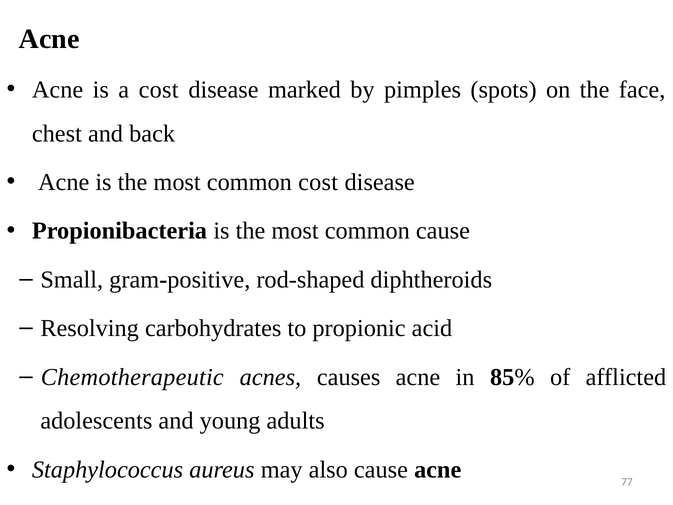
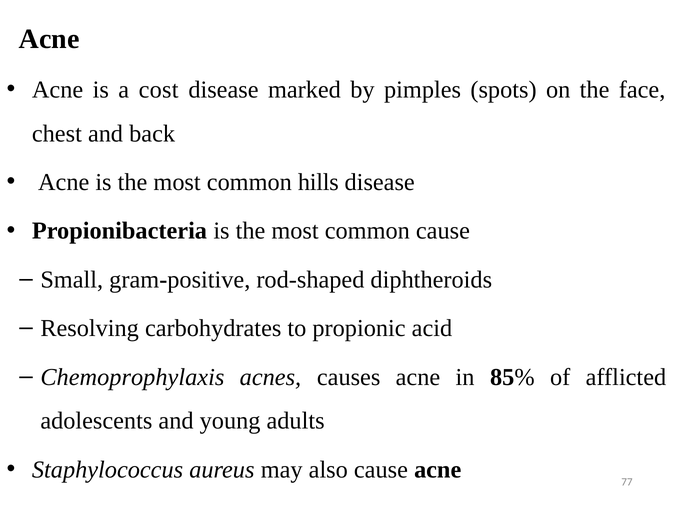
common cost: cost -> hills
Chemotherapeutic: Chemotherapeutic -> Chemoprophylaxis
